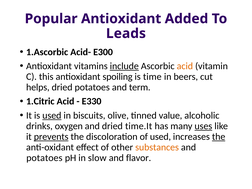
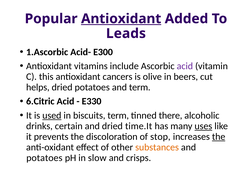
Antioxidant at (121, 19) underline: none -> present
include underline: present -> none
acid at (185, 66) colour: orange -> purple
spoiling: spoiling -> cancers
time: time -> olive
1.Citric: 1.Citric -> 6.Citric
biscuits olive: olive -> term
value: value -> there
oxygen: oxygen -> certain
prevents underline: present -> none
of used: used -> stop
flavor: flavor -> crisps
